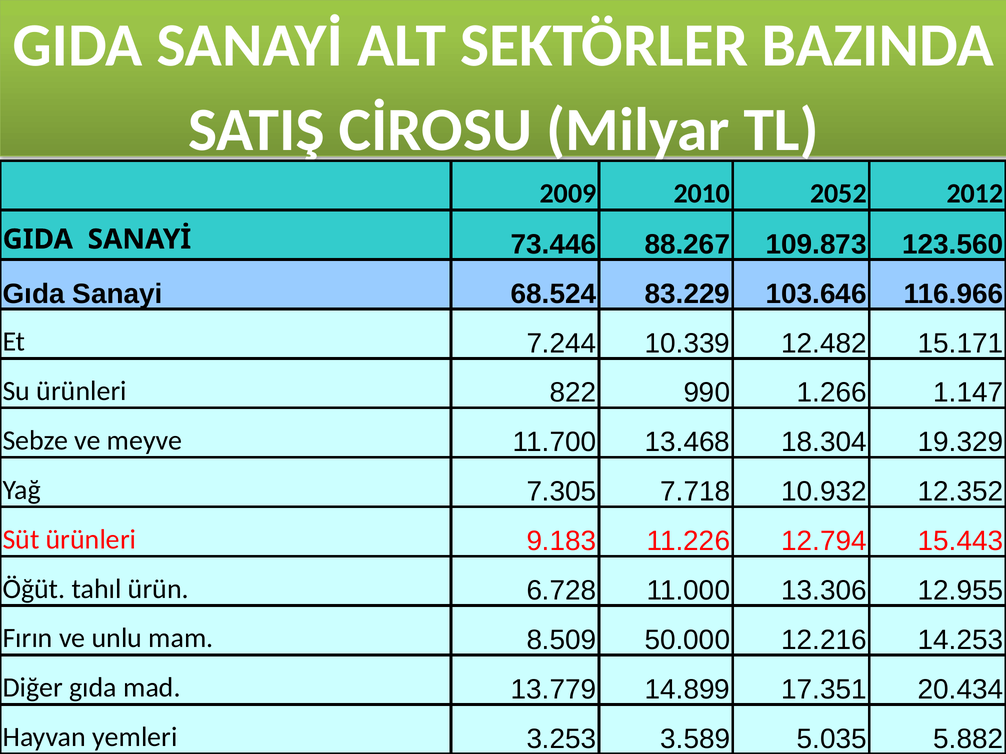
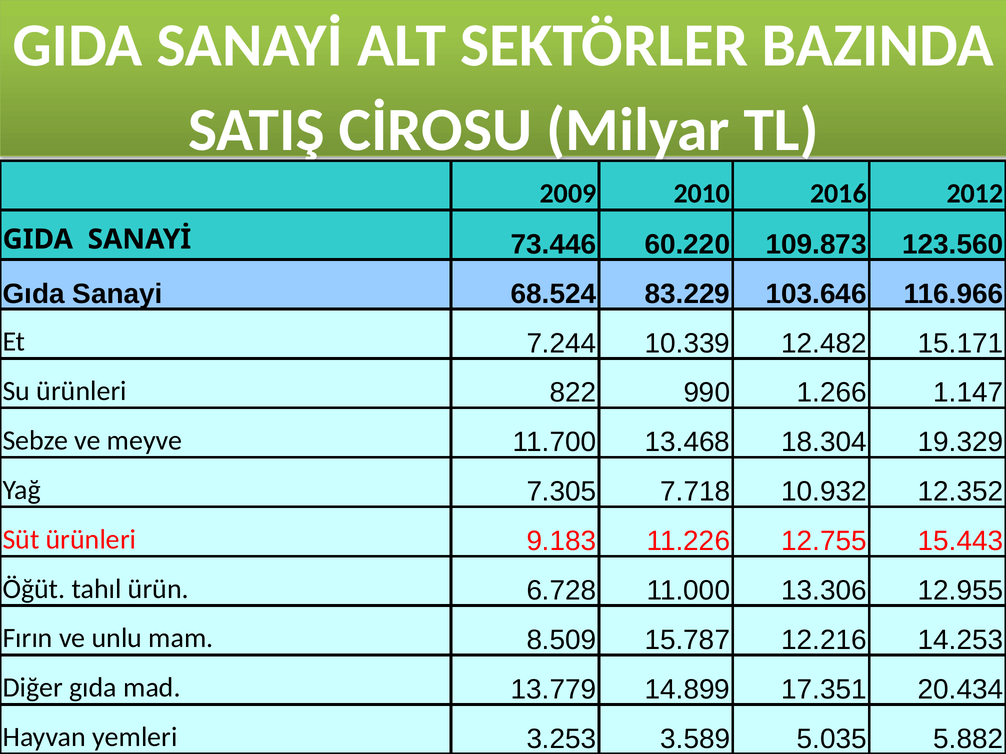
2052: 2052 -> 2016
88.267: 88.267 -> 60.220
12.794: 12.794 -> 12.755
50.000: 50.000 -> 15.787
